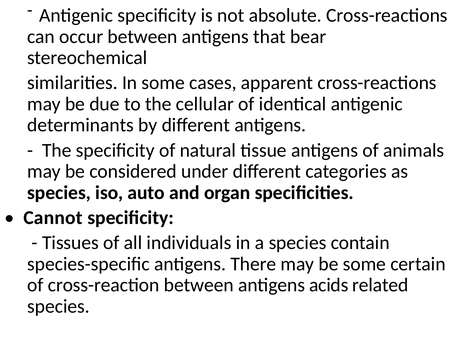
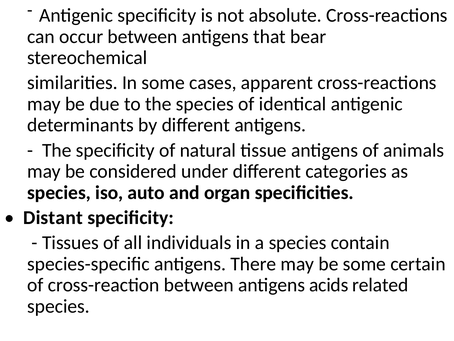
the cellular: cellular -> species
Cannot: Cannot -> Distant
